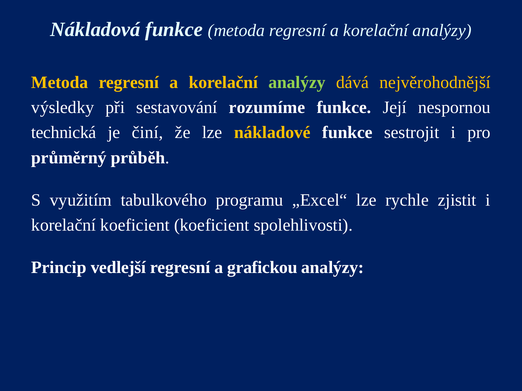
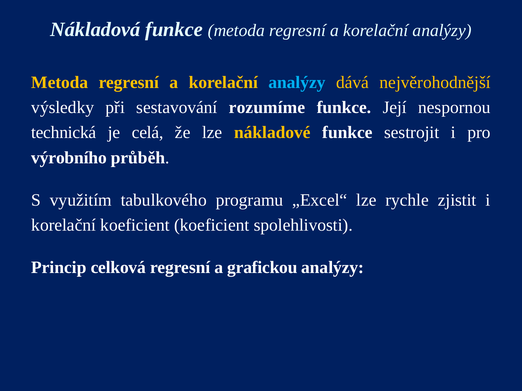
analýzy at (297, 83) colour: light green -> light blue
činí: činí -> celá
průměrný: průměrný -> výrobního
vedlejší: vedlejší -> celková
